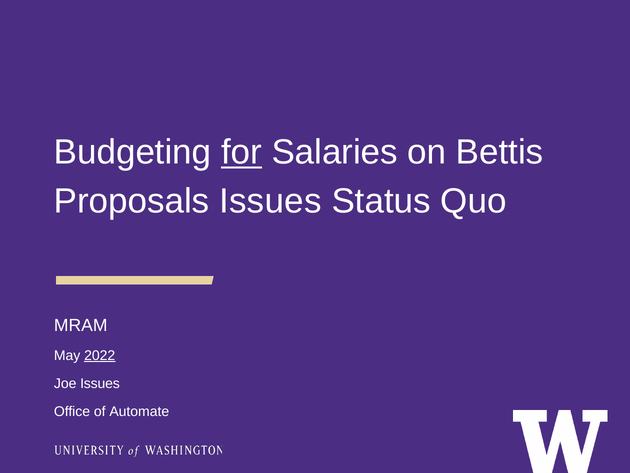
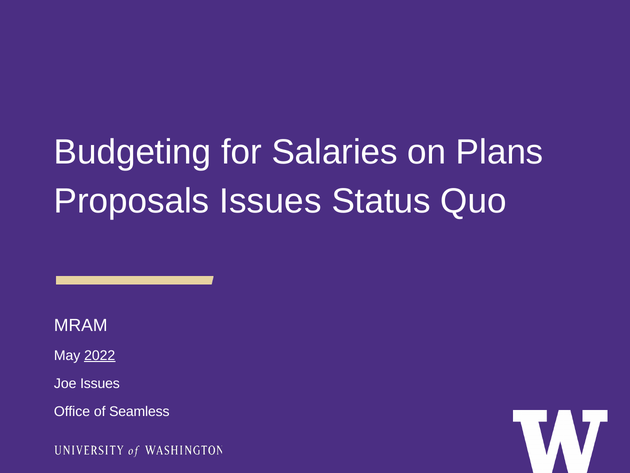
for underline: present -> none
Bettis: Bettis -> Plans
Automate: Automate -> Seamless
